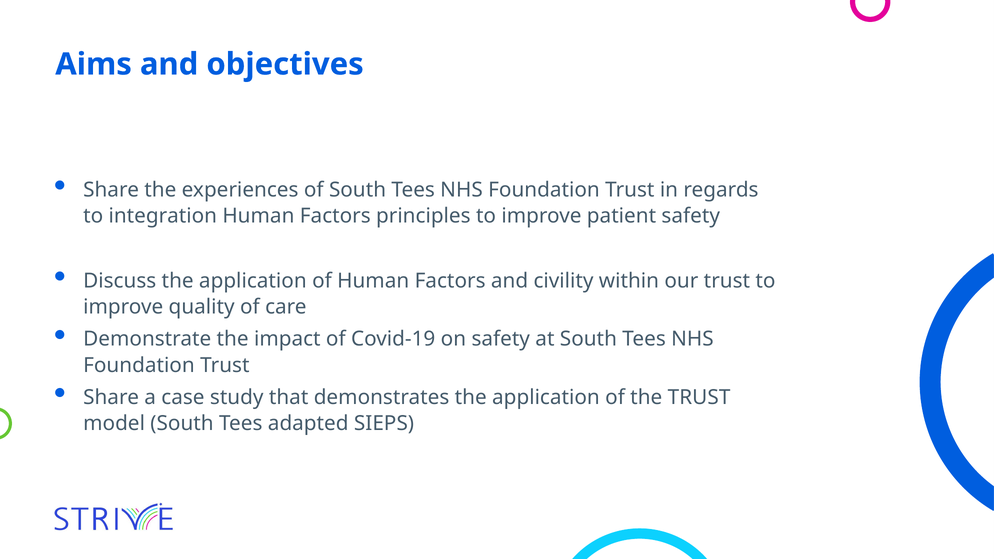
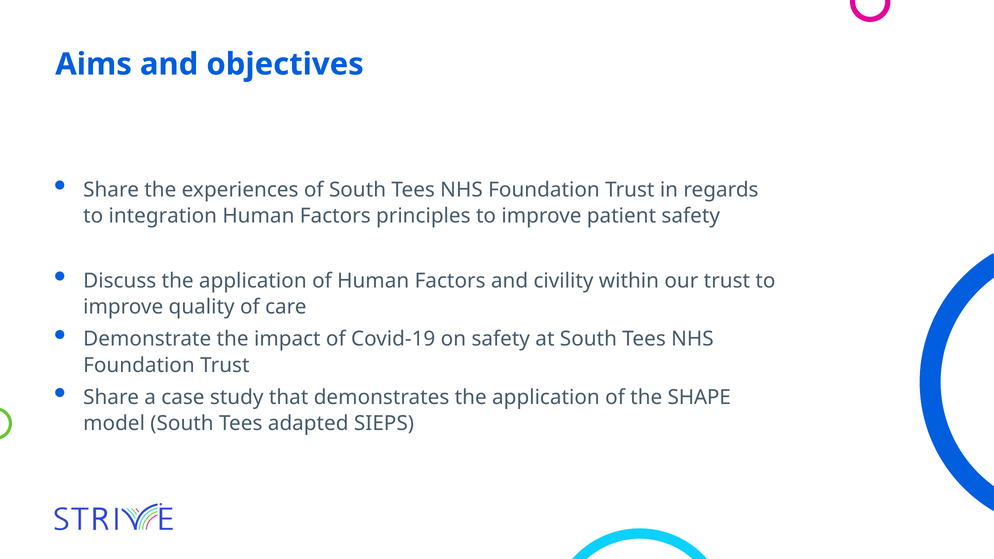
the TRUST: TRUST -> SHAPE
